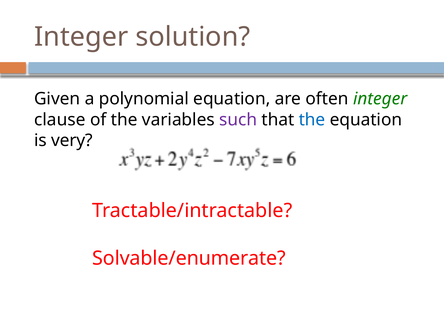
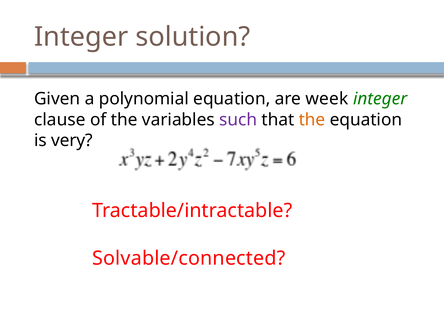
often: often -> week
the at (312, 120) colour: blue -> orange
Solvable/enumerate: Solvable/enumerate -> Solvable/connected
